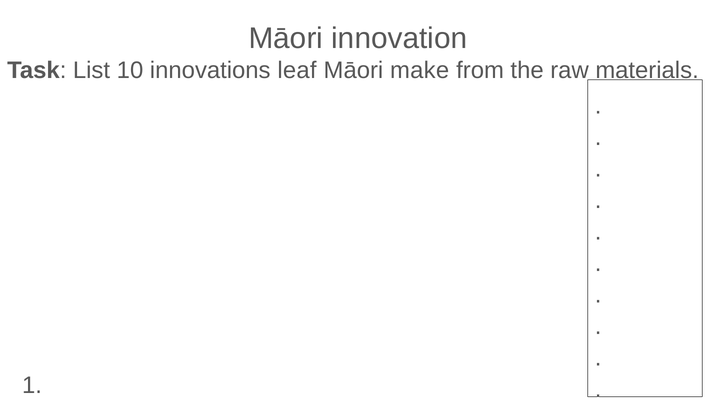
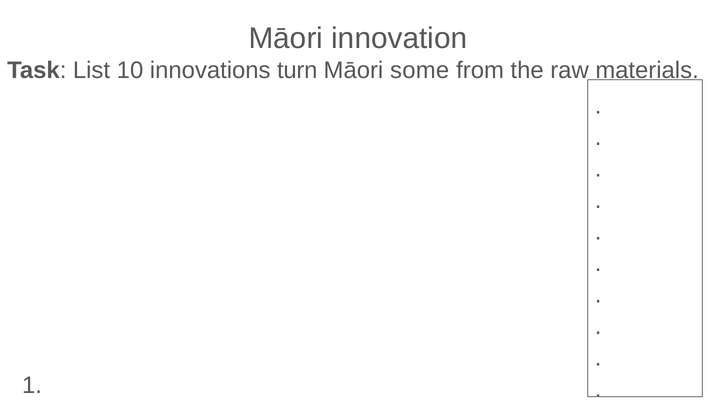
leaf: leaf -> turn
make: make -> some
